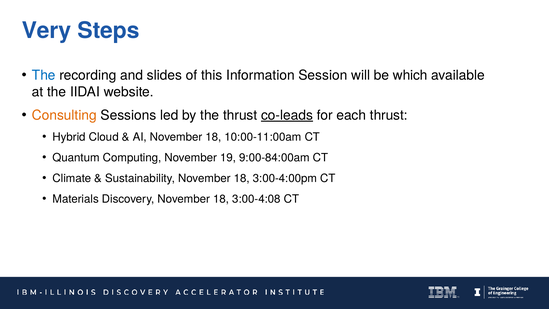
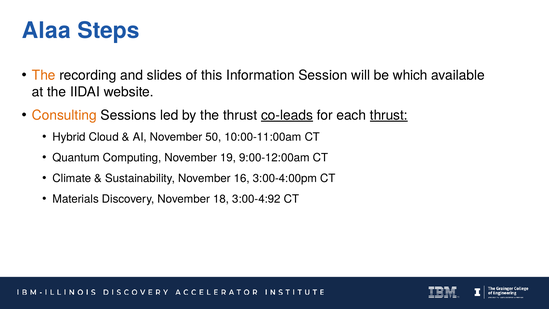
Very: Very -> Alaa
The at (44, 75) colour: blue -> orange
thrust at (389, 115) underline: none -> present
AI November 18: 18 -> 50
9:00-84:00am: 9:00-84:00am -> 9:00-12:00am
Sustainability November 18: 18 -> 16
3:00-4:08: 3:00-4:08 -> 3:00-4:92
